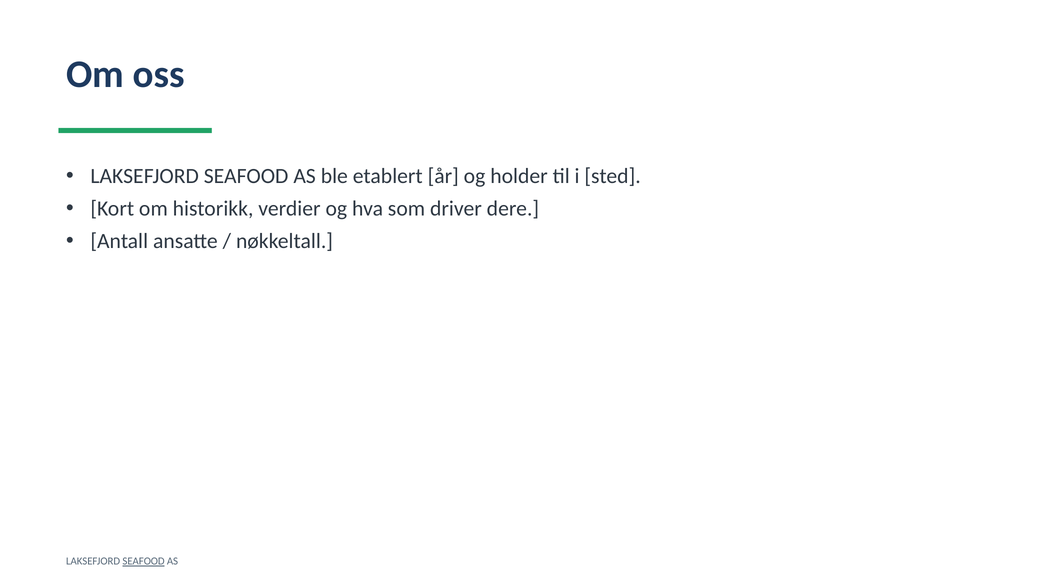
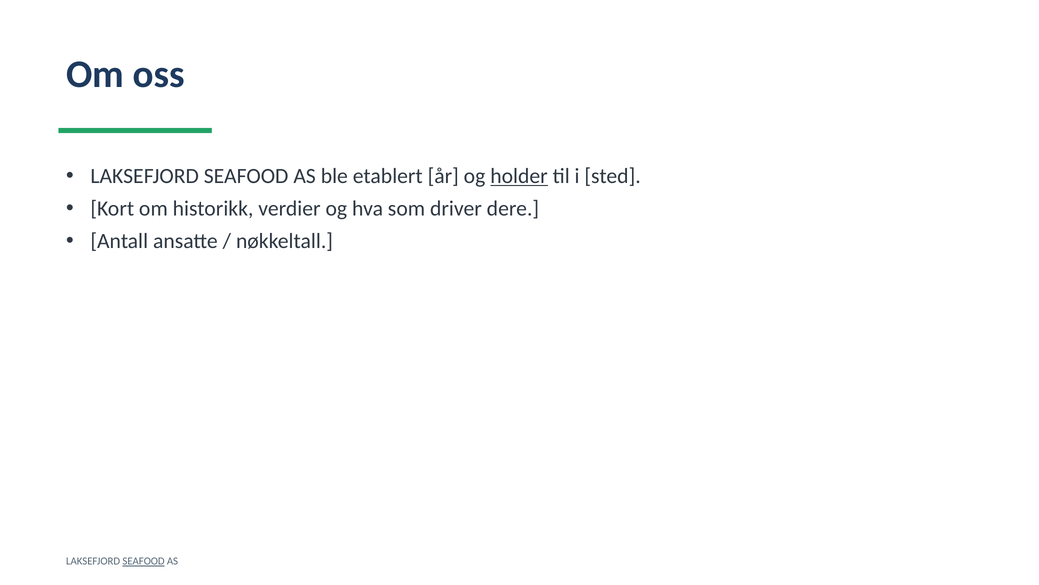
holder underline: none -> present
